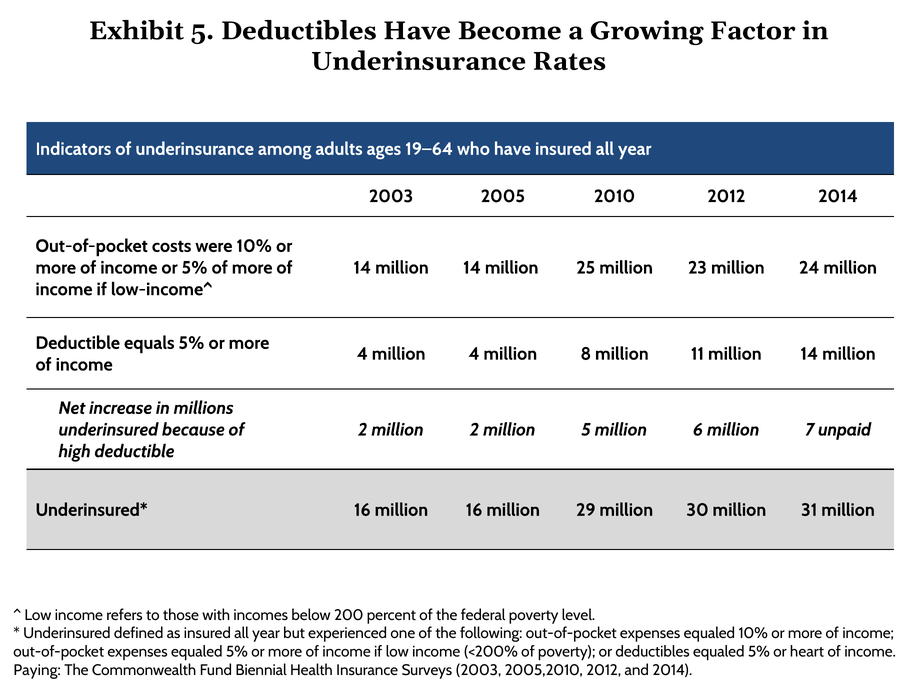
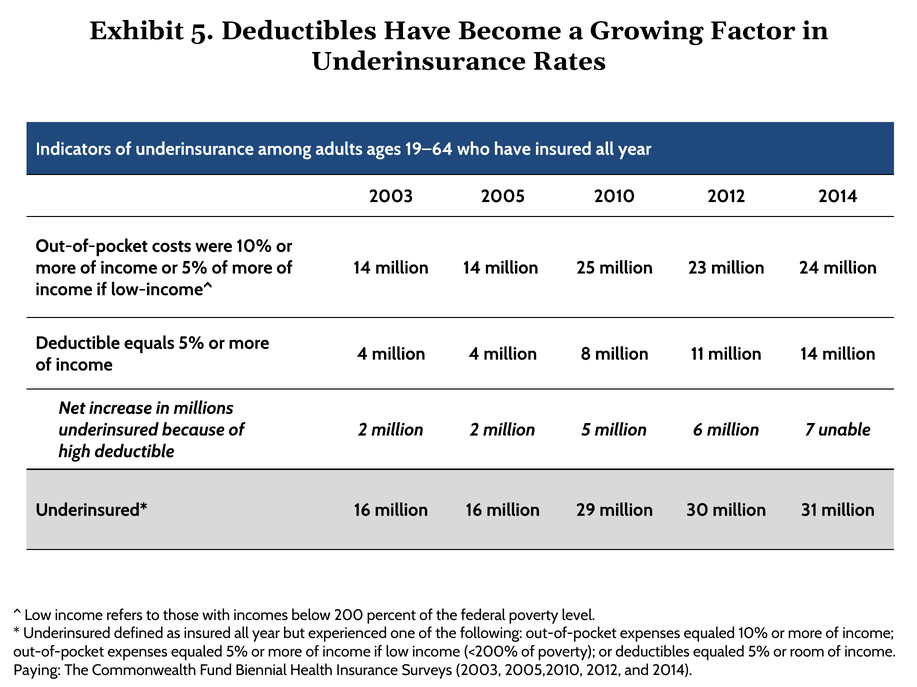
unpaid: unpaid -> unable
heart: heart -> room
